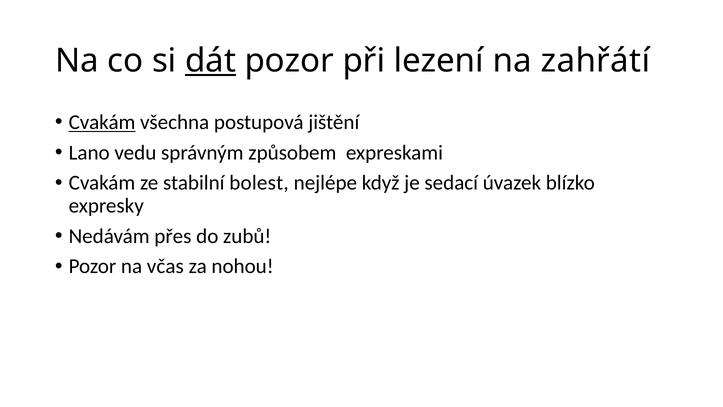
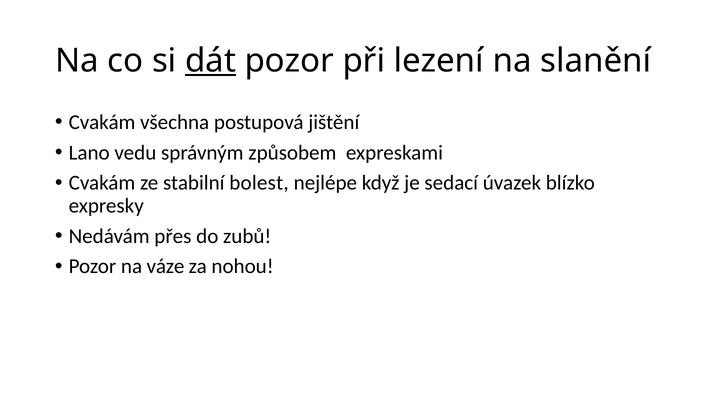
zahřátí: zahřátí -> slanění
Cvakám at (102, 122) underline: present -> none
včas: včas -> váze
